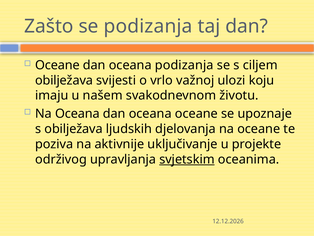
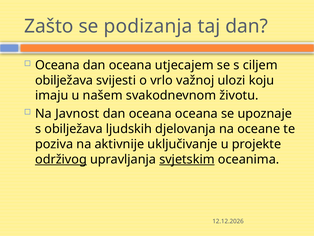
Oceane at (57, 65): Oceane -> Oceana
oceana podizanja: podizanja -> utjecajem
Na Oceana: Oceana -> Javnost
oceana oceane: oceane -> oceana
održivog underline: none -> present
